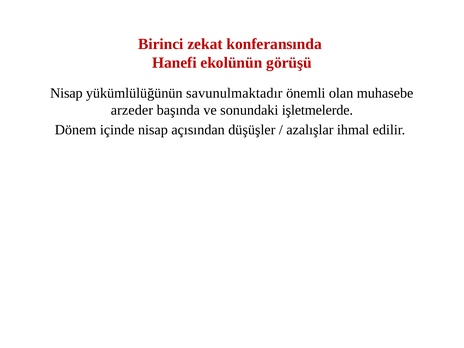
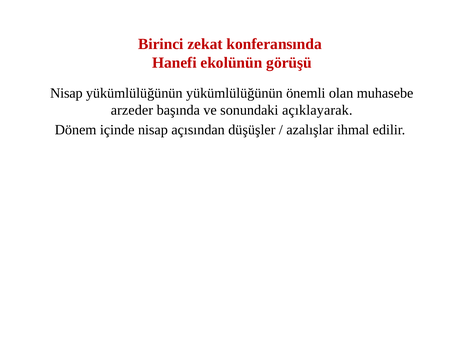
yükümlülüğünün savunulmaktadır: savunulmaktadır -> yükümlülüğünün
işletmelerde: işletmelerde -> açıklayarak
